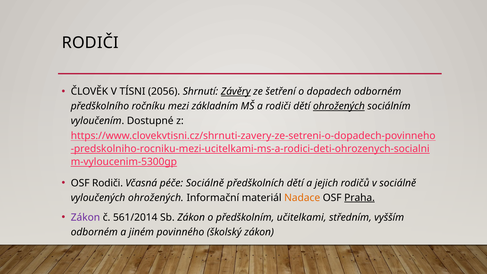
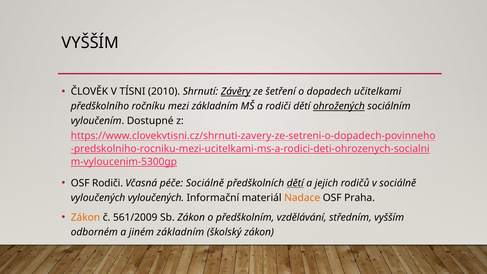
RODIČI at (90, 43): RODIČI -> VYŠŠÍM
2056: 2056 -> 2010
dopadech odborném: odborném -> učitelkami
dětí at (295, 183) underline: none -> present
vyloučených ohrožených: ohrožených -> vyloučených
Praha underline: present -> none
Zákon at (85, 217) colour: purple -> orange
561/2014: 561/2014 -> 561/2009
učitelkami: učitelkami -> vzdělávání
jiném povinného: povinného -> základním
